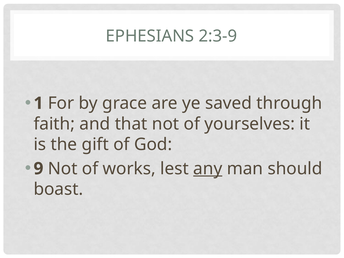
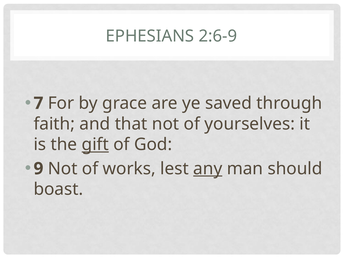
2:3-9: 2:3-9 -> 2:6-9
1: 1 -> 7
gift underline: none -> present
